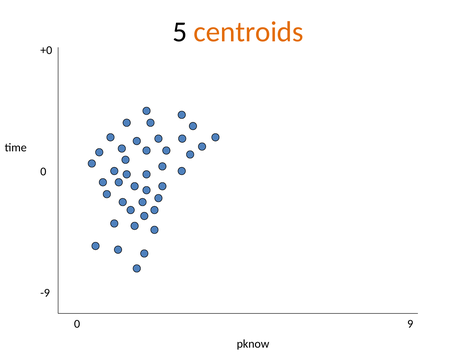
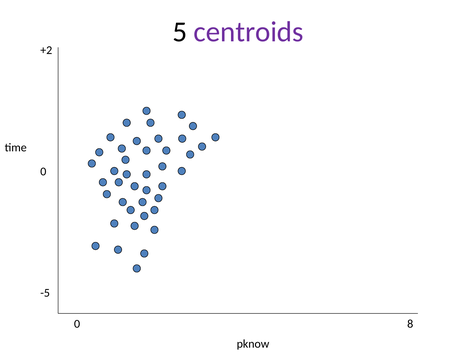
centroids colour: orange -> purple
+0: +0 -> +2
-9: -9 -> -5
9: 9 -> 8
